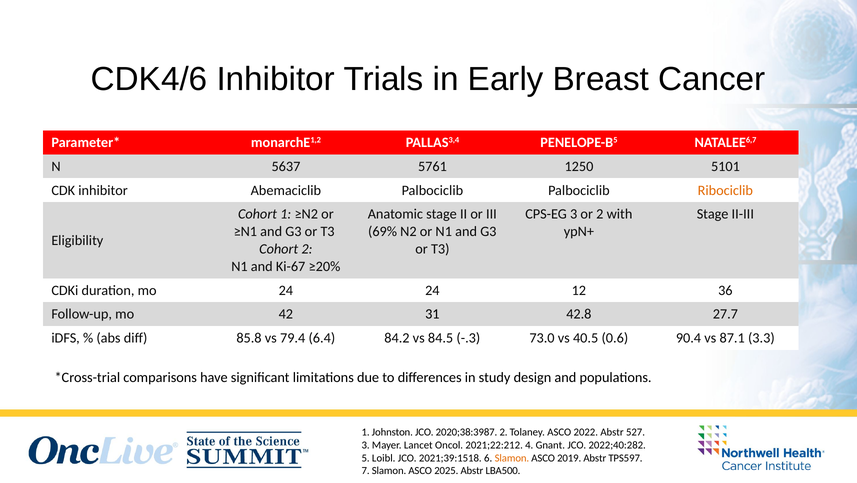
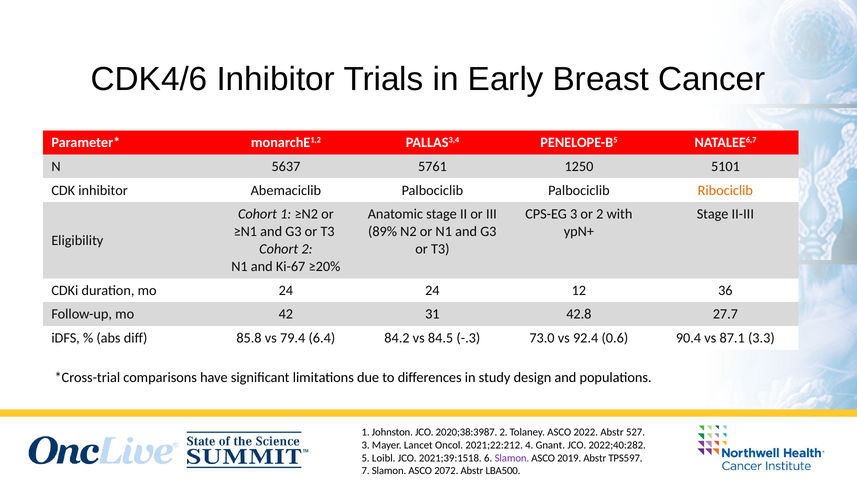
69%: 69% -> 89%
40.5: 40.5 -> 92.4
Slamon at (512, 458) colour: orange -> purple
2025: 2025 -> 2072
